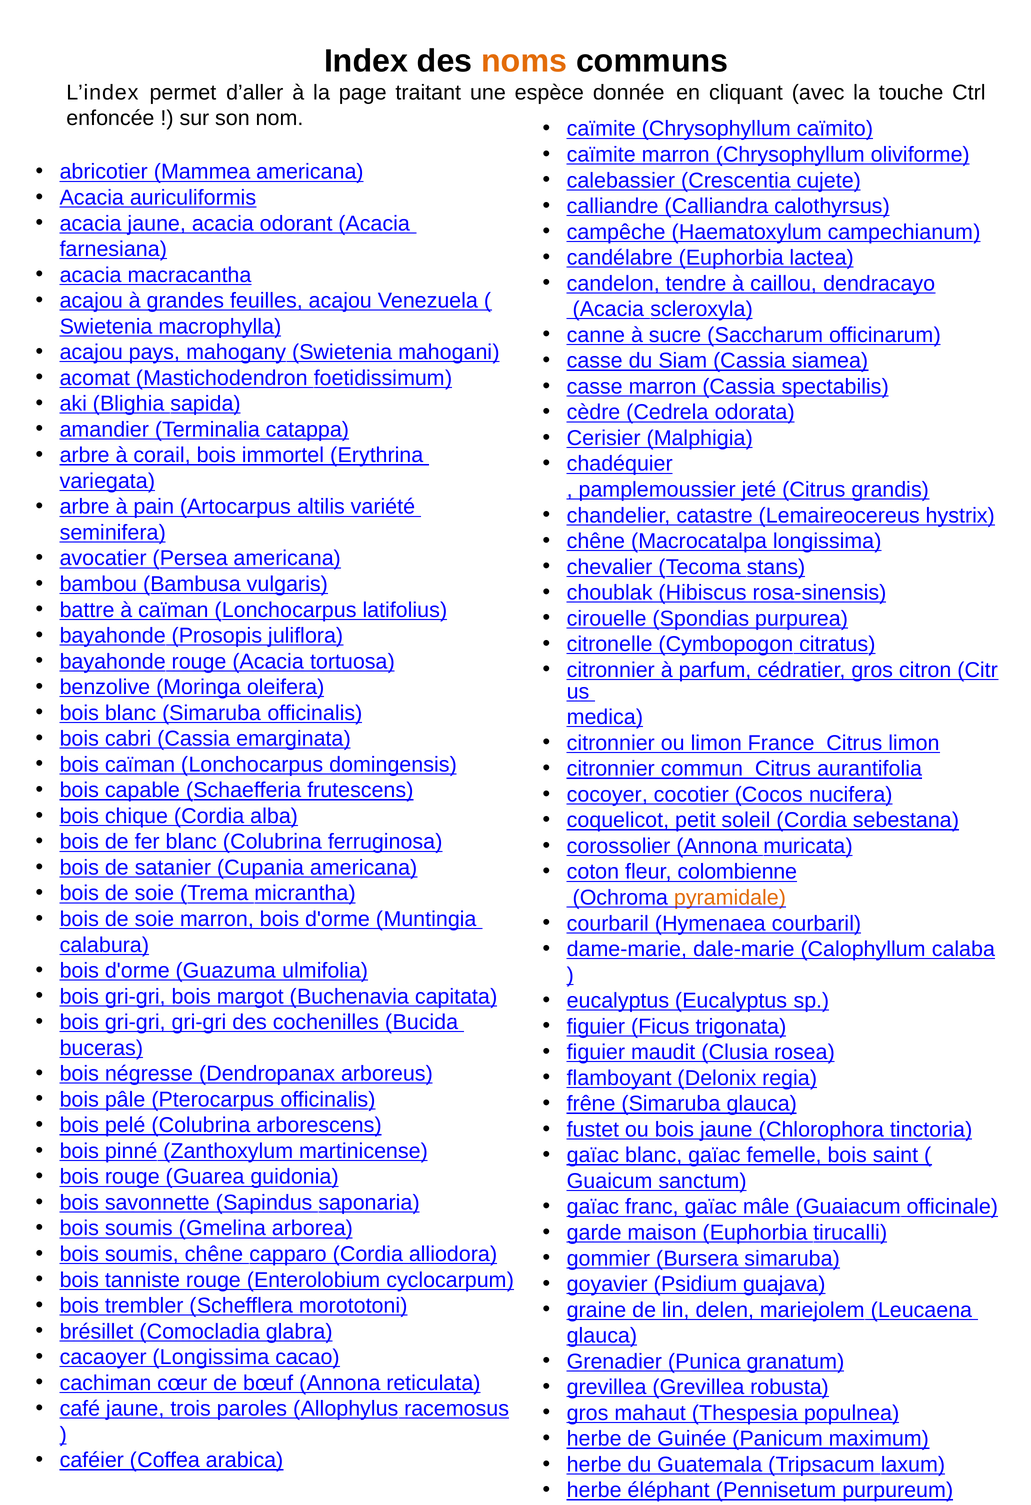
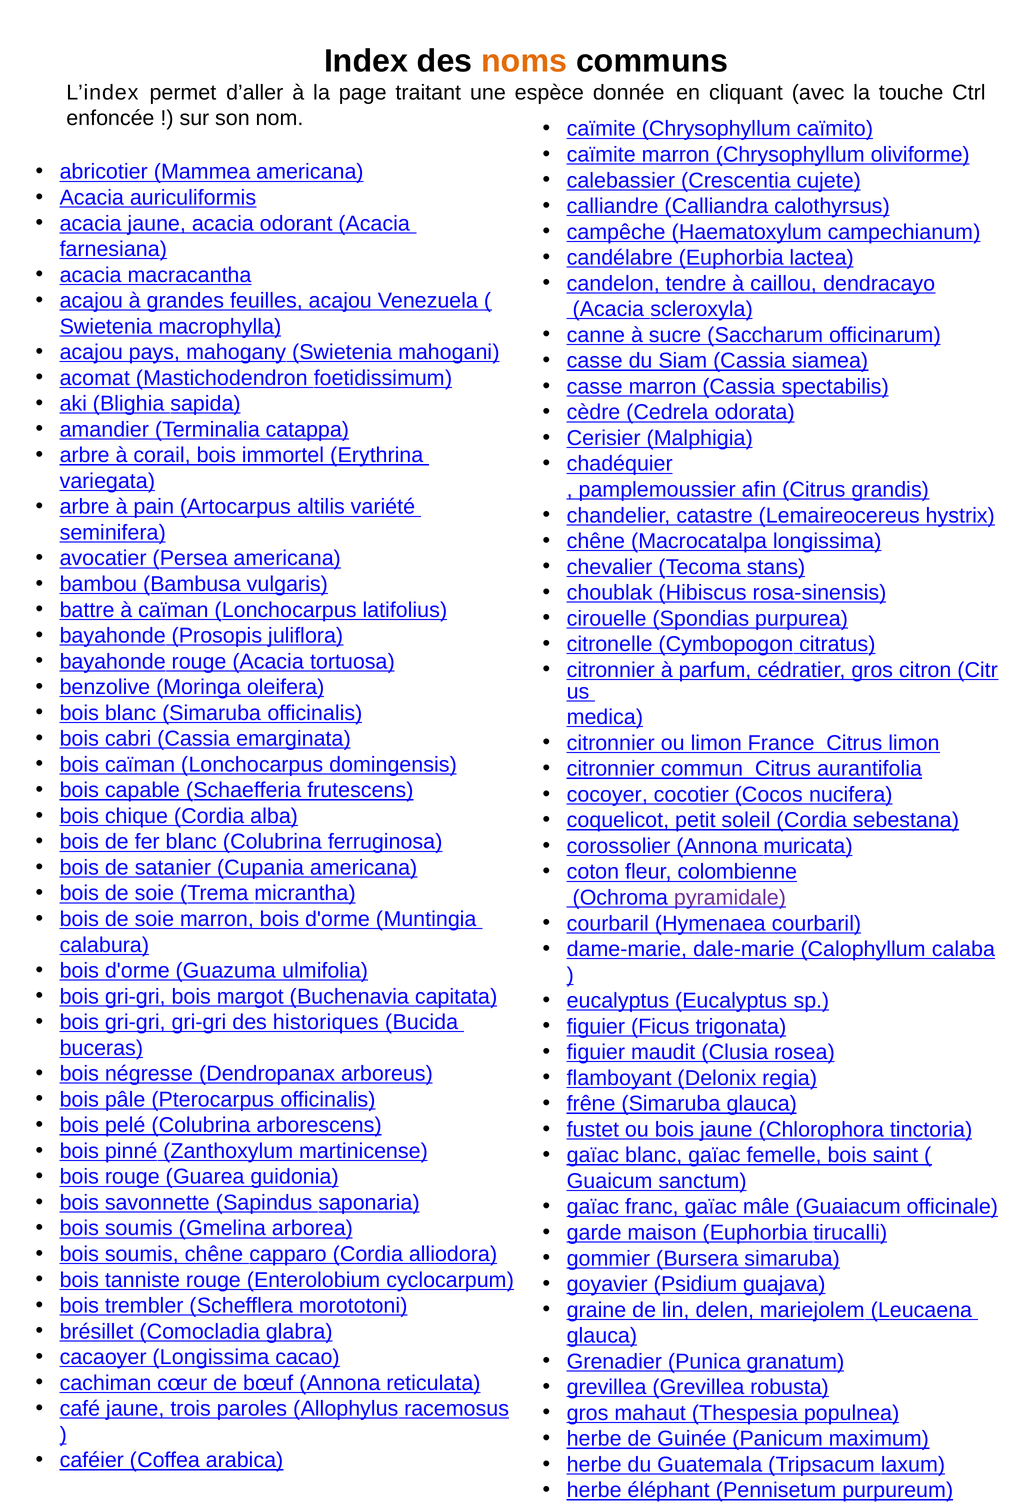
jeté: jeté -> afin
pyramidale colour: orange -> purple
cochenilles: cochenilles -> historiques
